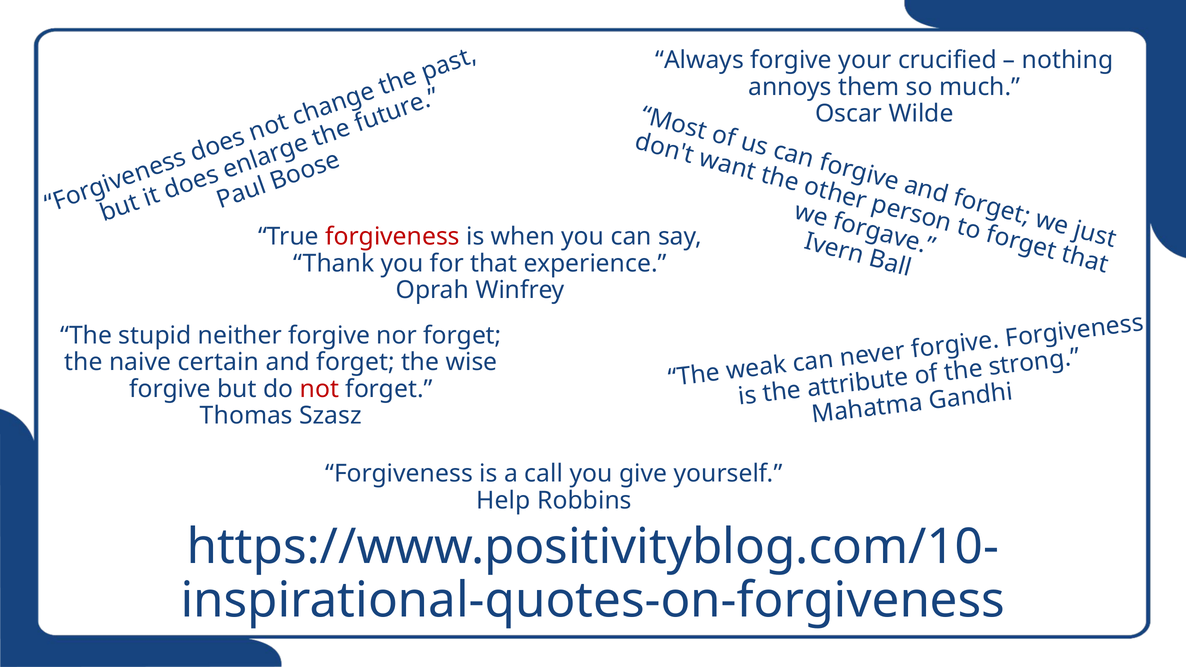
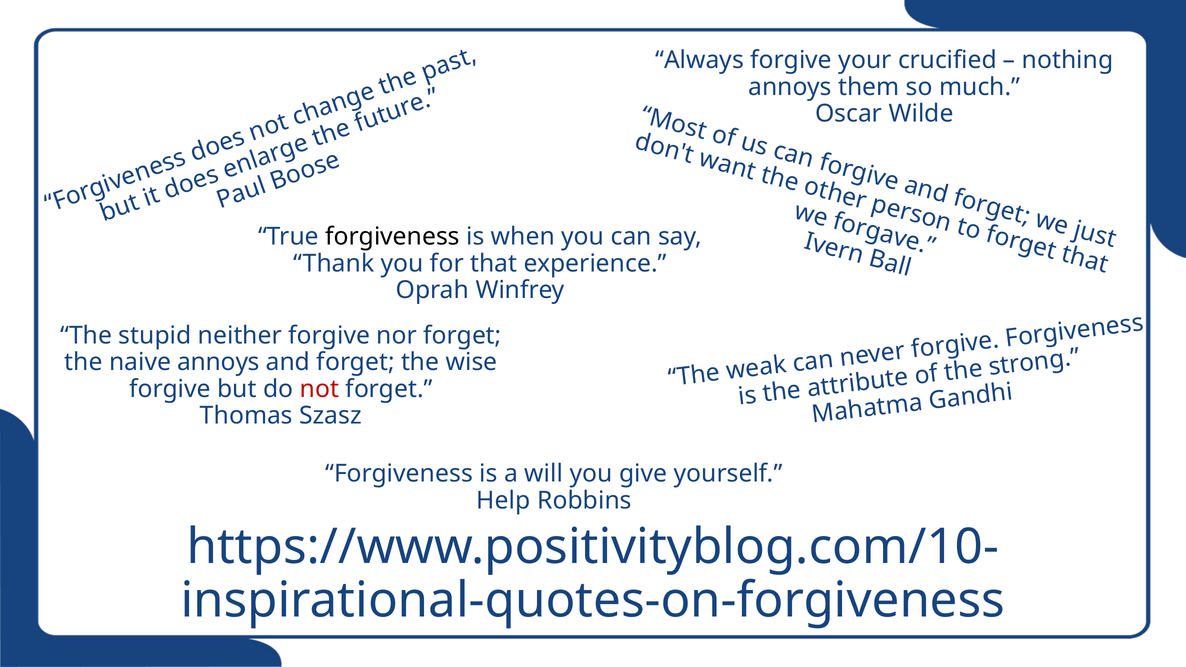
forgiveness at (393, 237) colour: red -> black
naive certain: certain -> annoys
call: call -> will
